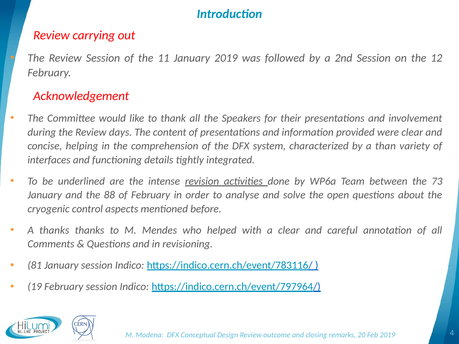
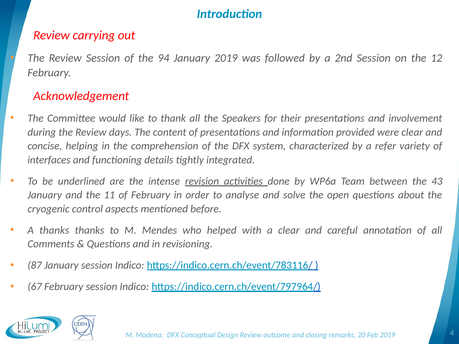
11: 11 -> 94
than: than -> refer
73: 73 -> 43
88: 88 -> 11
81: 81 -> 87
19: 19 -> 67
